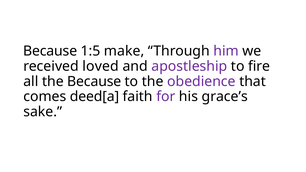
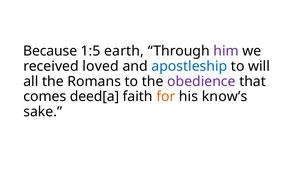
make: make -> earth
apostleship colour: purple -> blue
fire: fire -> will
the Because: Because -> Romans
for colour: purple -> orange
grace’s: grace’s -> know’s
